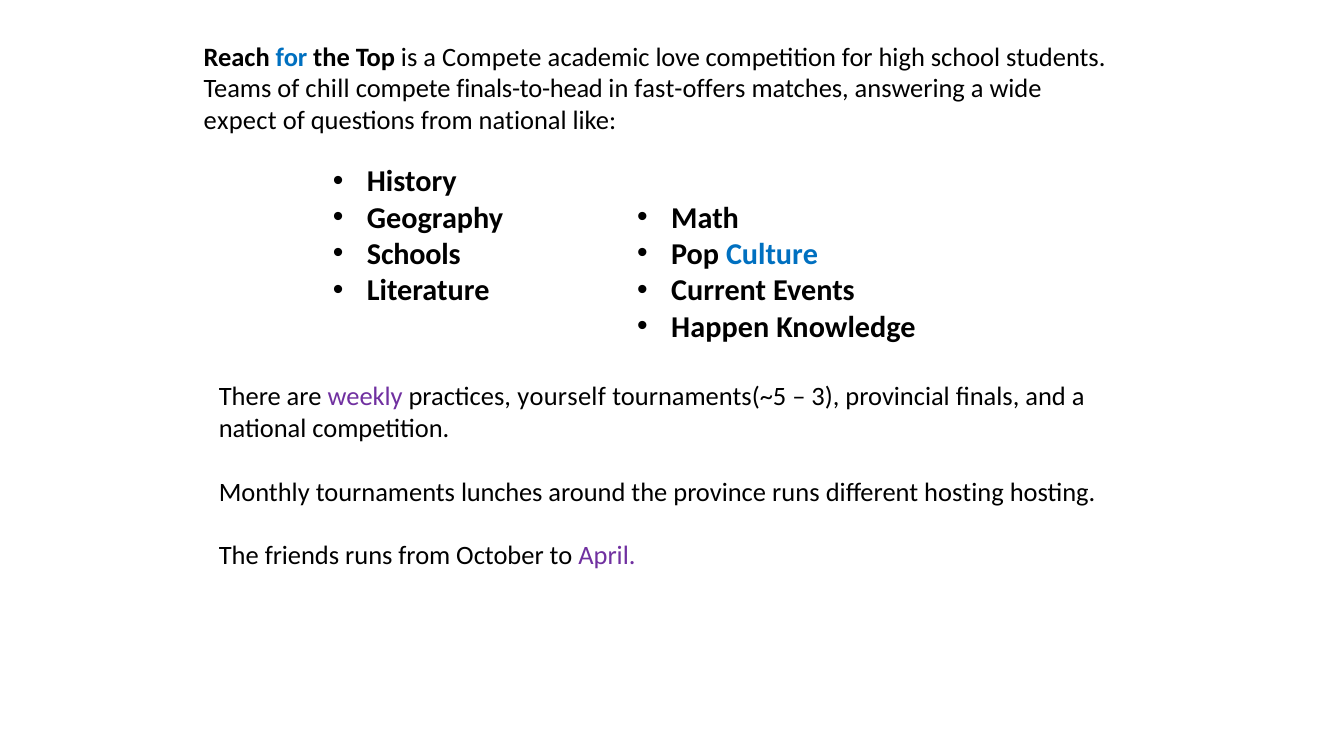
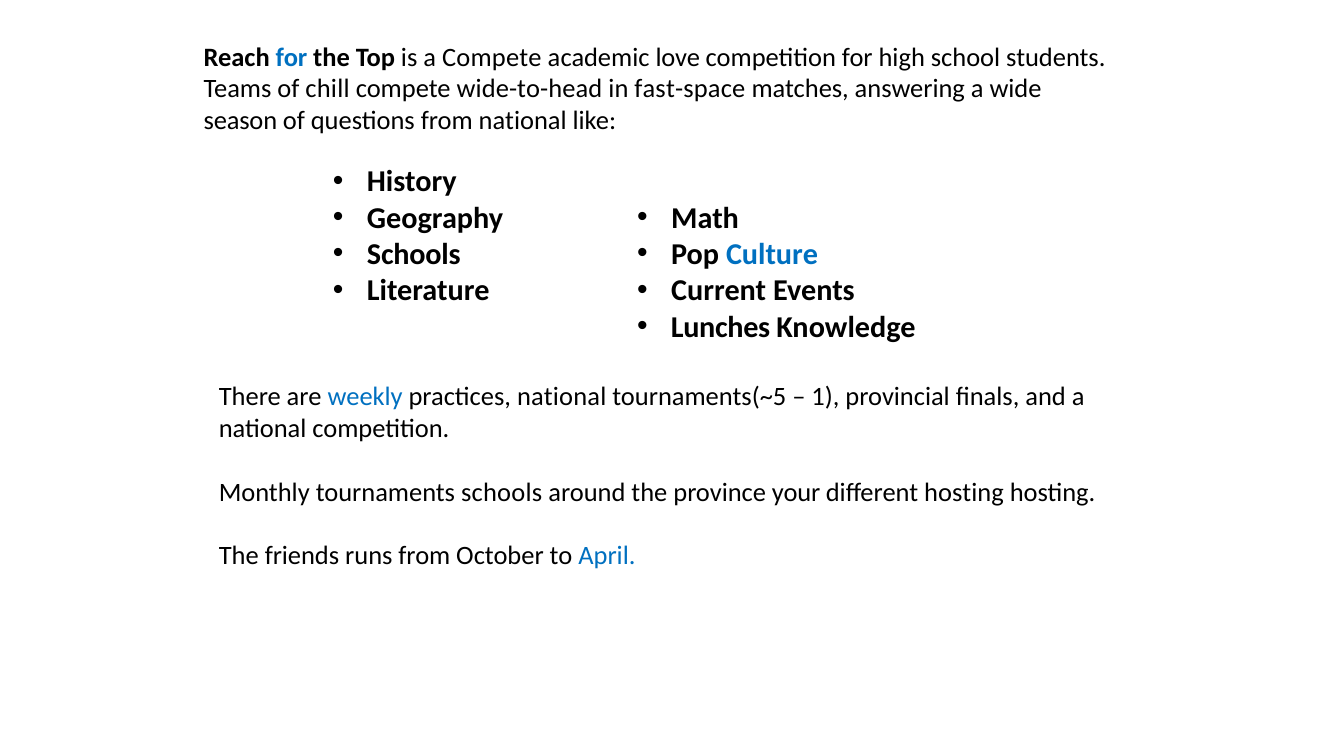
finals-to-head: finals-to-head -> wide-to-head
fast-offers: fast-offers -> fast-space
expect: expect -> season
Happen: Happen -> Lunches
weekly colour: purple -> blue
practices yourself: yourself -> national
3: 3 -> 1
tournaments lunches: lunches -> schools
province runs: runs -> your
April colour: purple -> blue
